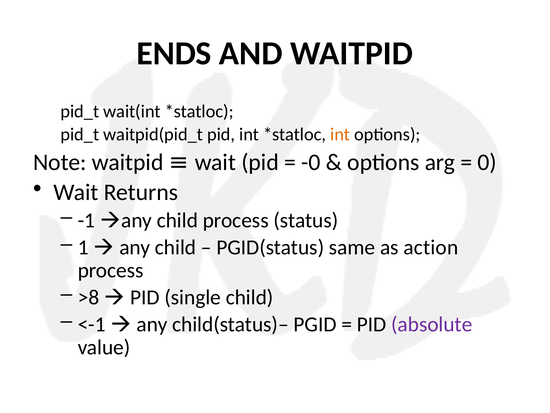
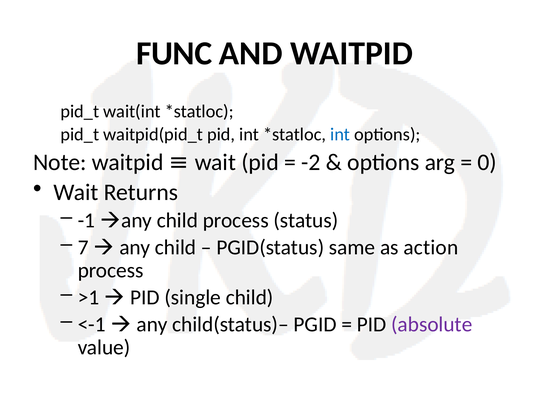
ENDS: ENDS -> FUNC
int at (340, 134) colour: orange -> blue
-0: -0 -> -2
1: 1 -> 7
>8: >8 -> >1
